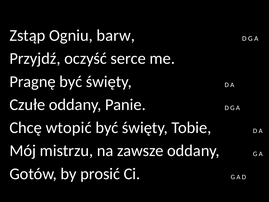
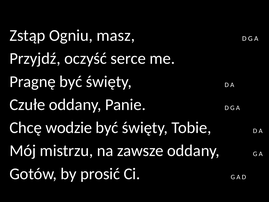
barw: barw -> masz
wtopić: wtopić -> wodzie
